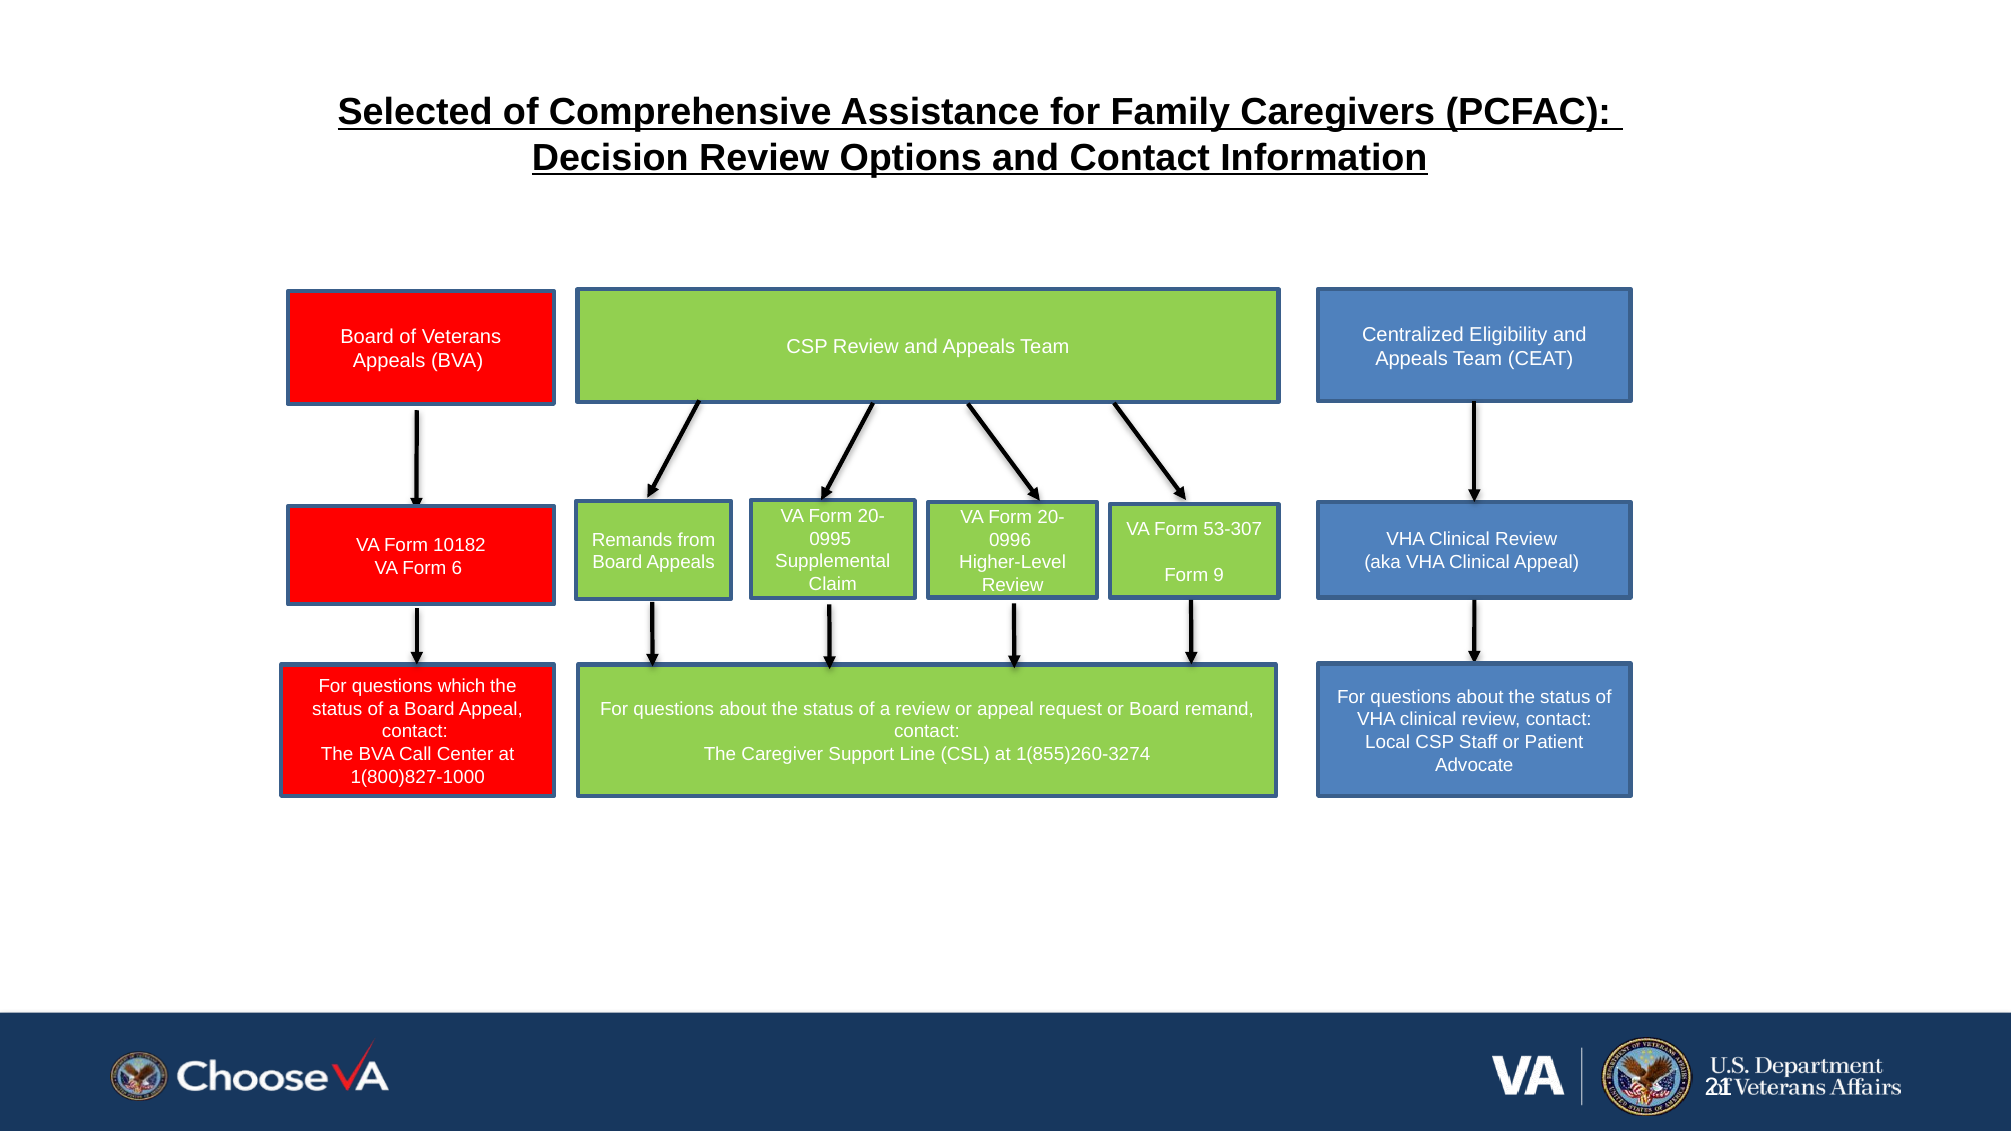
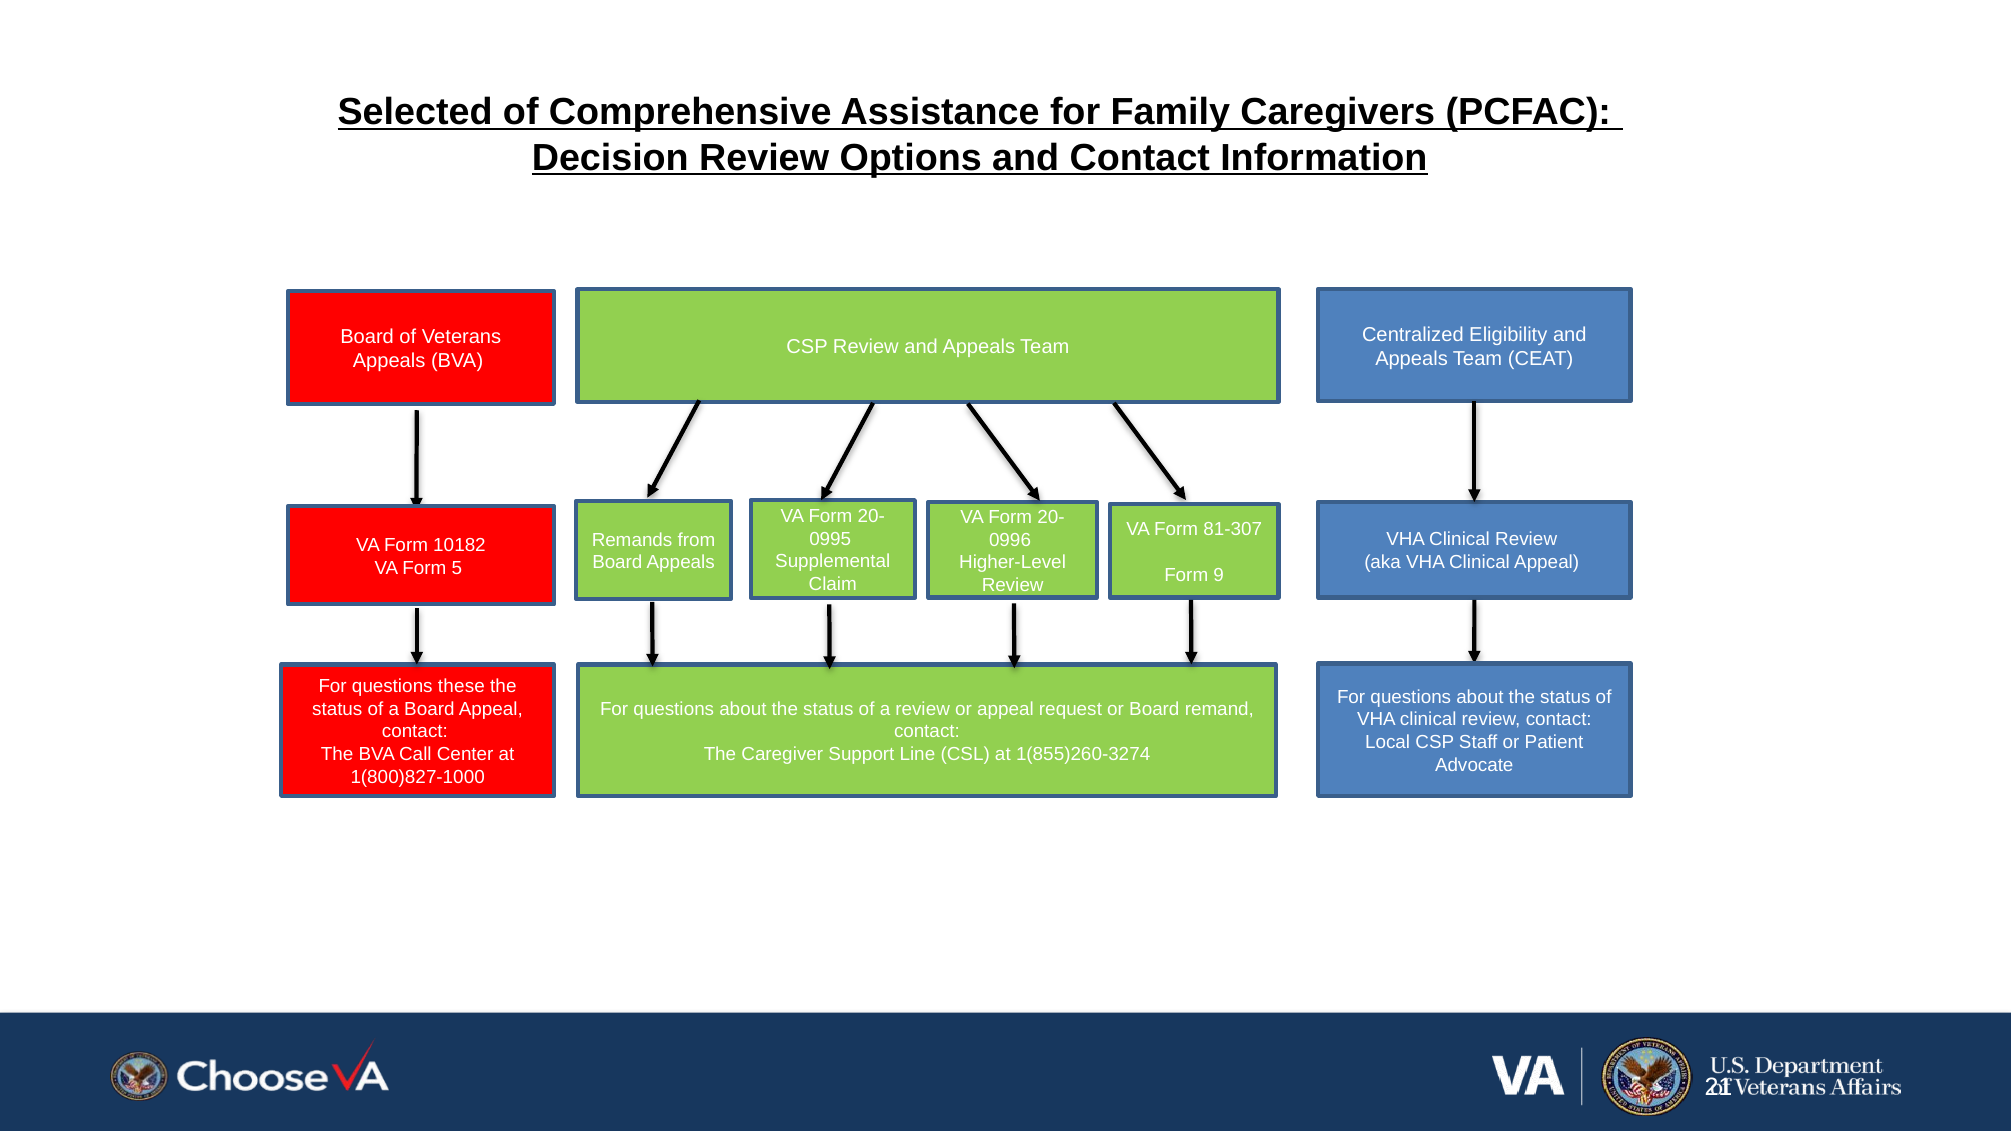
53-307: 53-307 -> 81-307
6: 6 -> 5
which: which -> these
